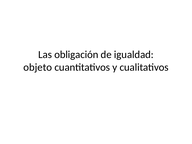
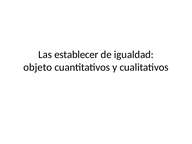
obligación: obligación -> establecer
